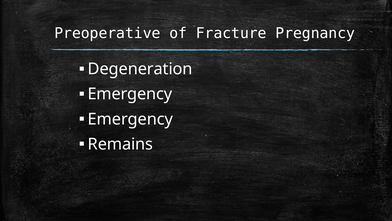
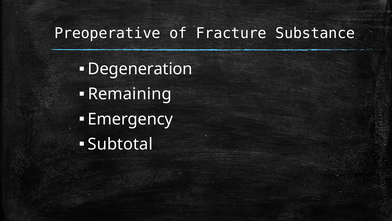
Pregnancy: Pregnancy -> Substance
Emergency at (130, 94): Emergency -> Remaining
Remains: Remains -> Subtotal
